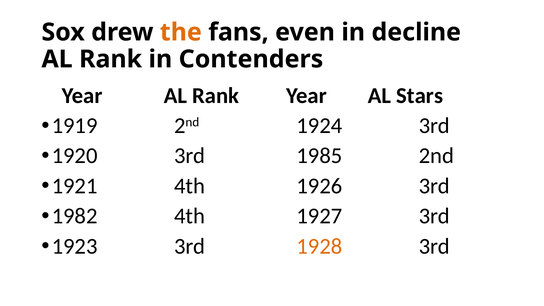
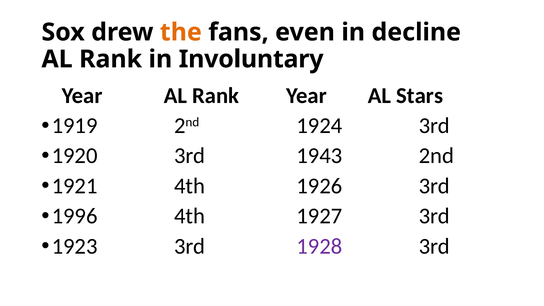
Contenders: Contenders -> Involuntary
1985: 1985 -> 1943
1982: 1982 -> 1996
1928 colour: orange -> purple
